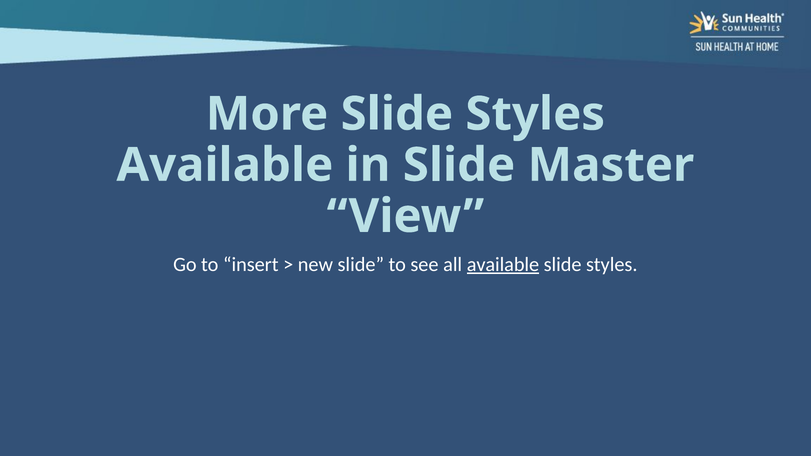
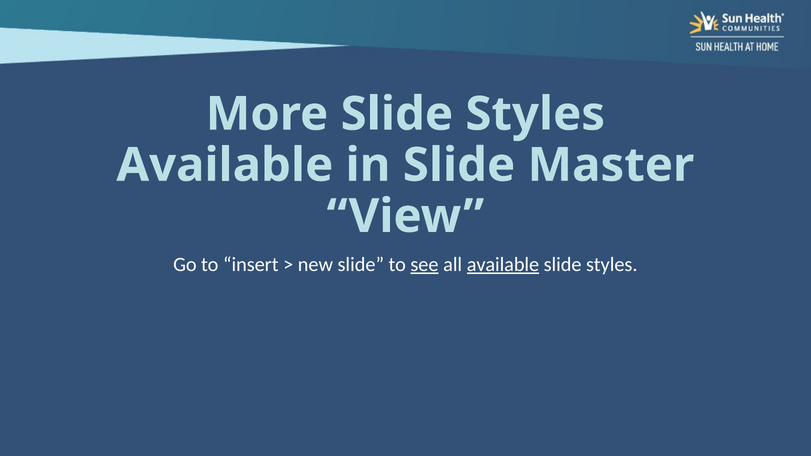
see underline: none -> present
